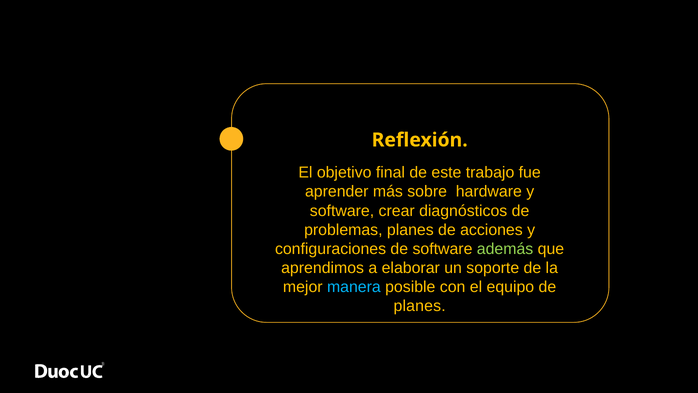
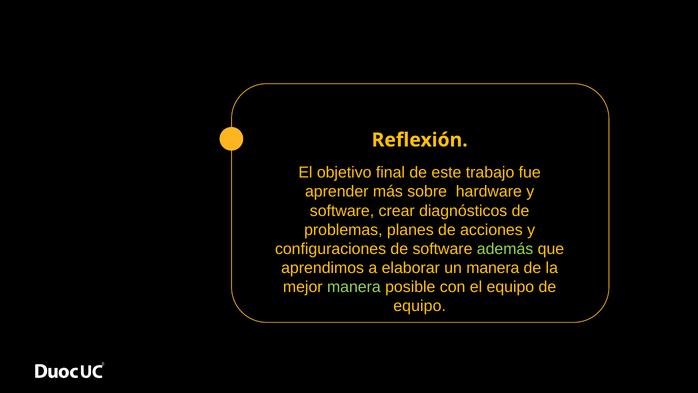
un soporte: soporte -> manera
manera at (354, 287) colour: light blue -> light green
planes at (420, 306): planes -> equipo
